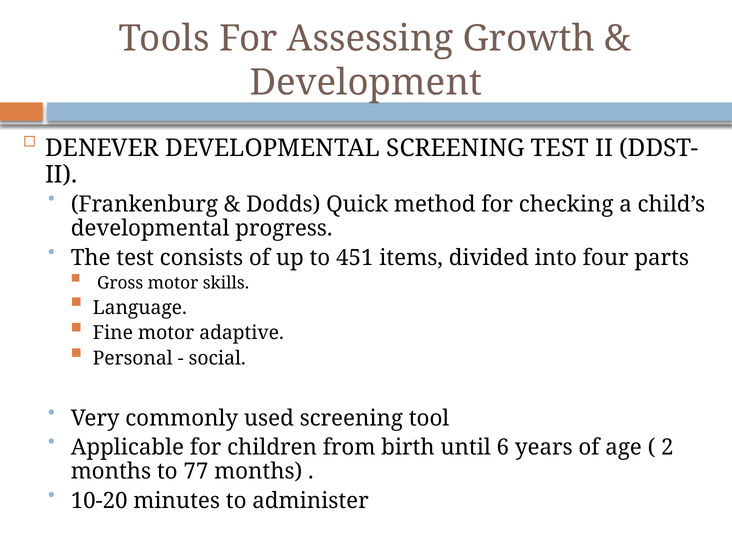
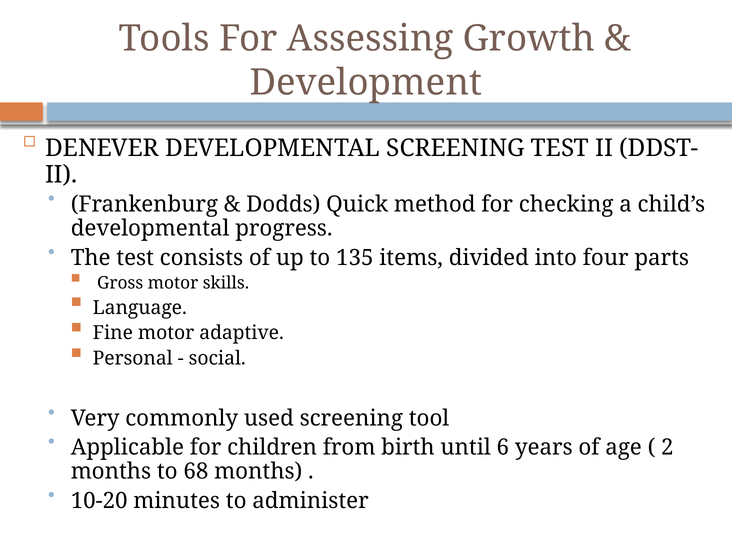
451: 451 -> 135
77: 77 -> 68
